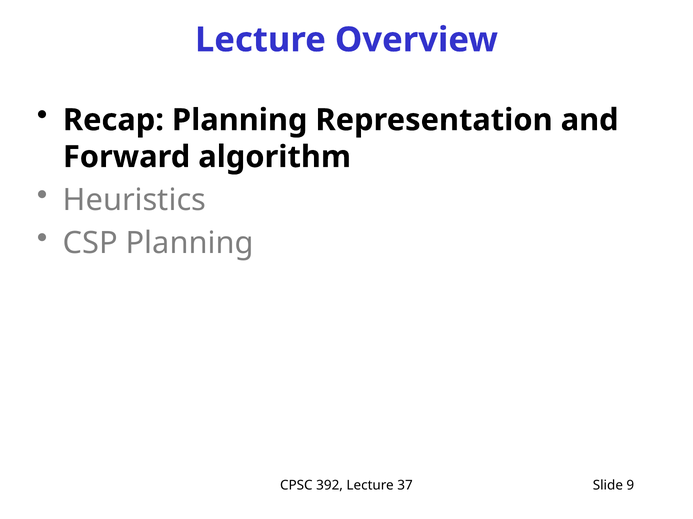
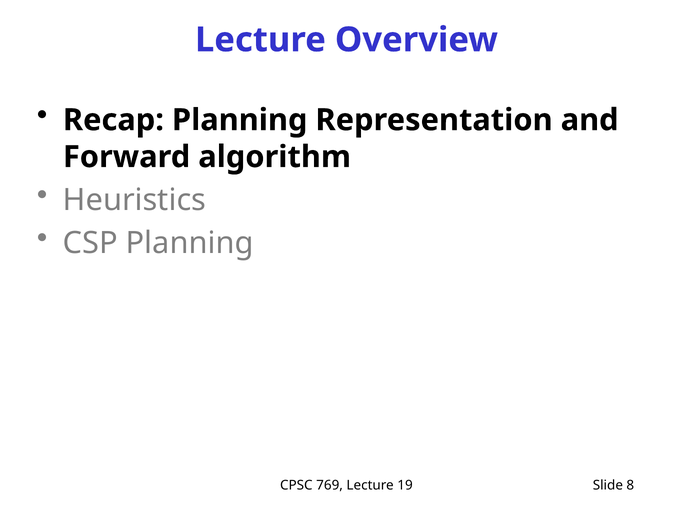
392: 392 -> 769
37: 37 -> 19
9: 9 -> 8
